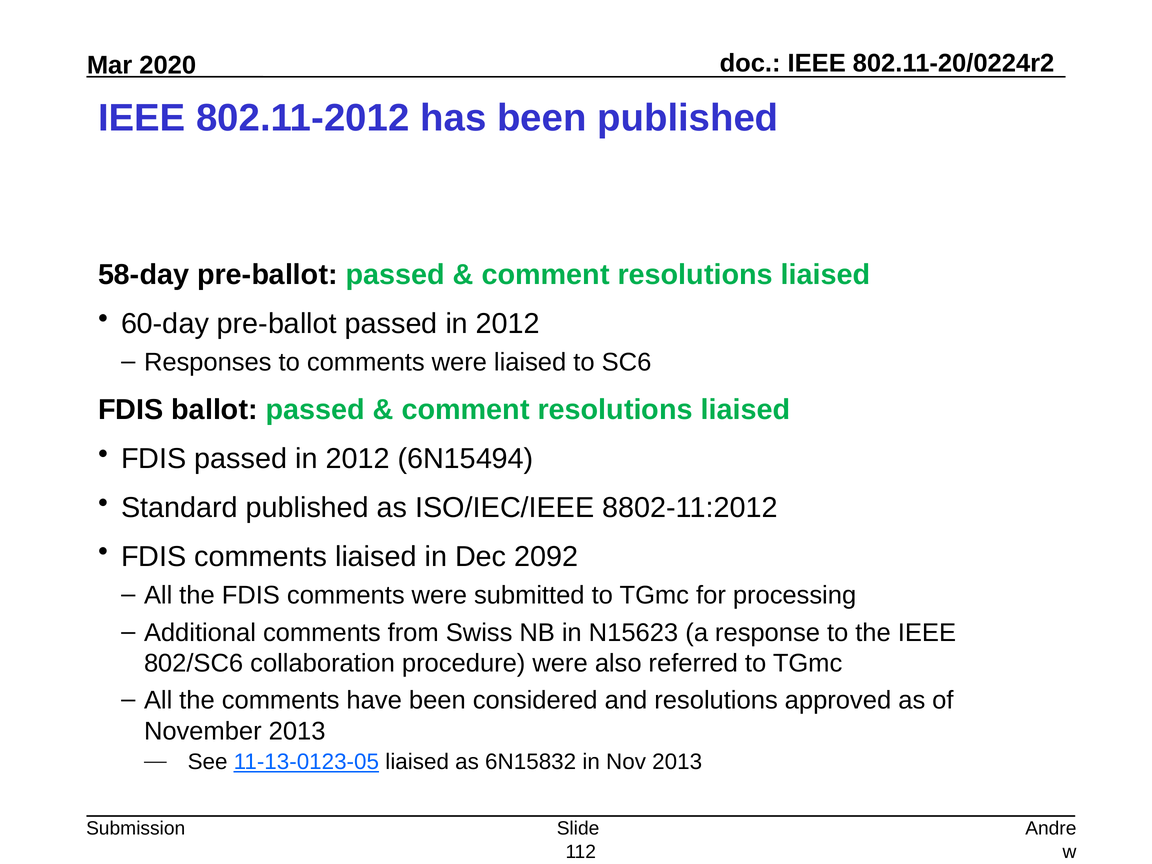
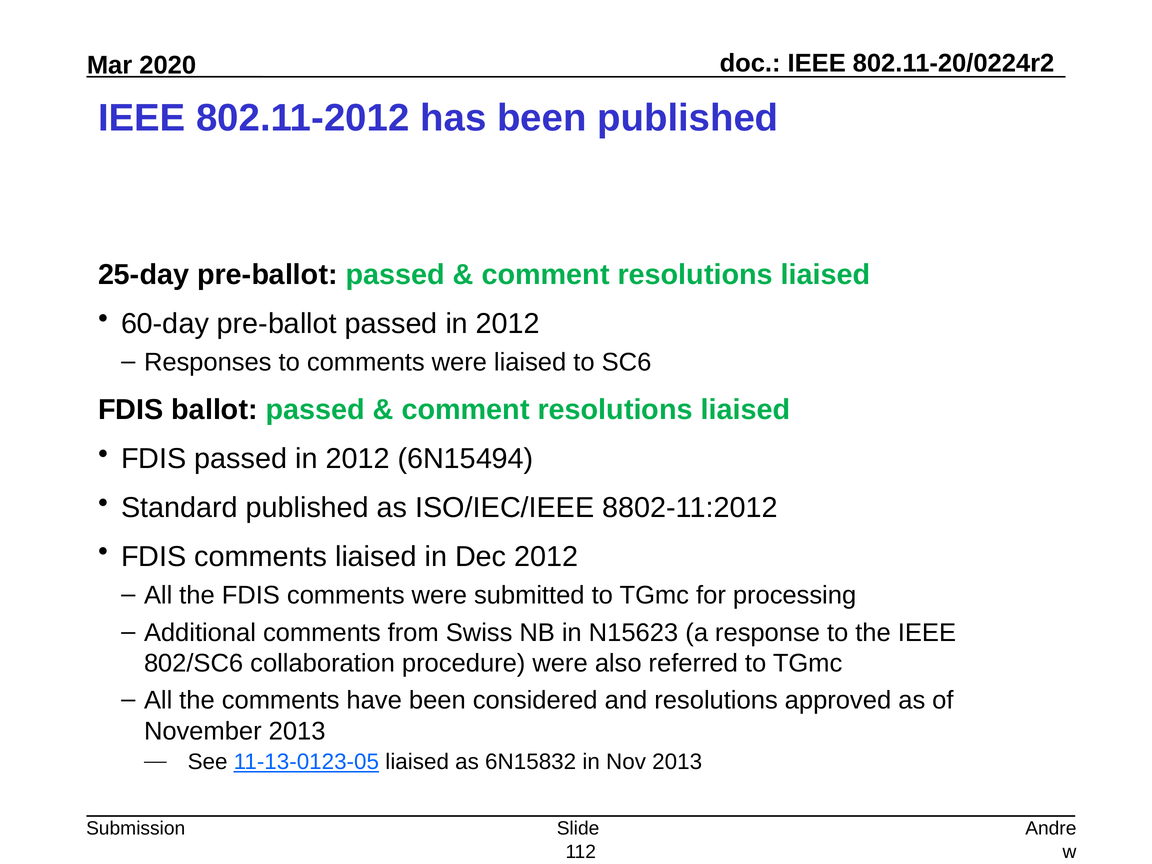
58-day: 58-day -> 25-day
Dec 2092: 2092 -> 2012
